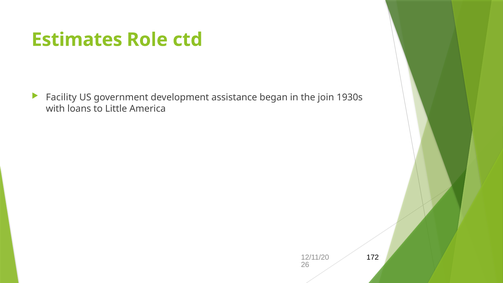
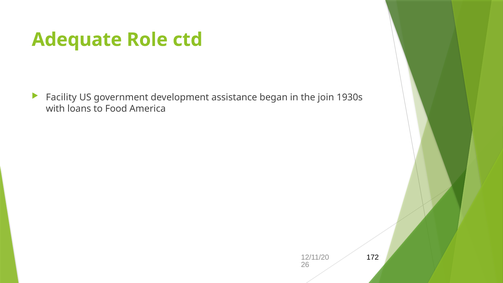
Estimates: Estimates -> Adequate
Little: Little -> Food
